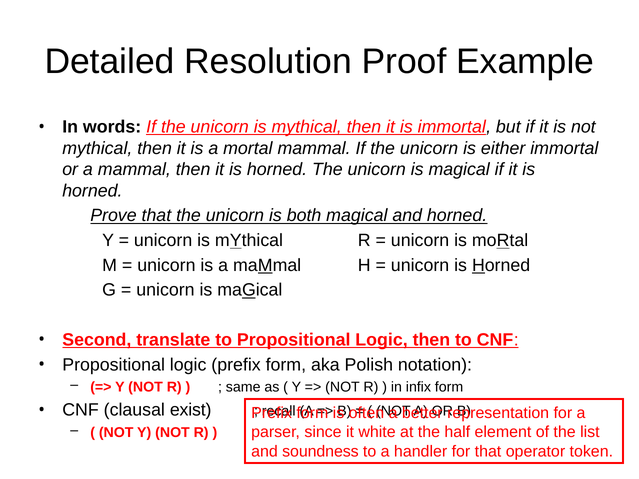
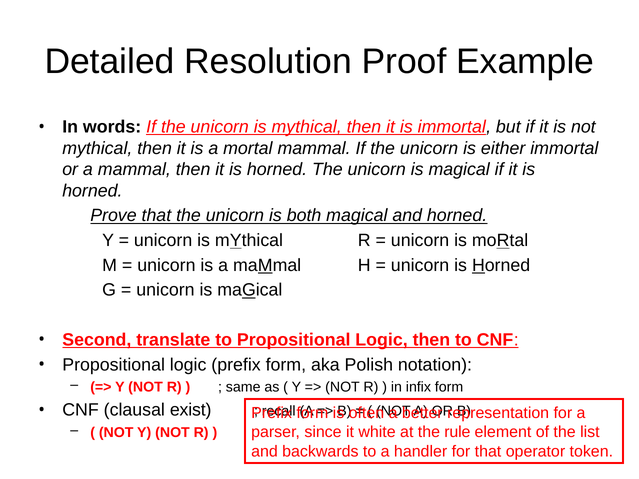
half: half -> rule
soundness: soundness -> backwards
